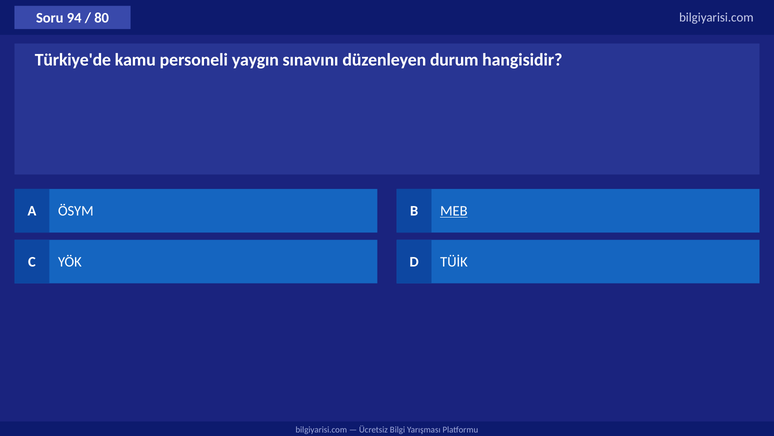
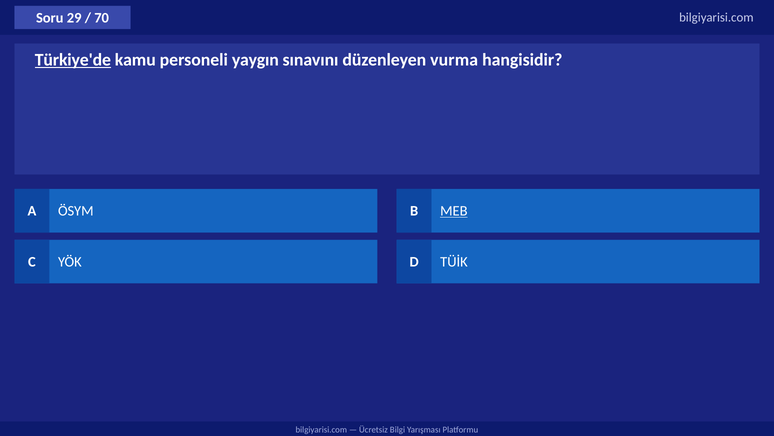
94: 94 -> 29
80: 80 -> 70
Türkiye'de underline: none -> present
durum: durum -> vurma
